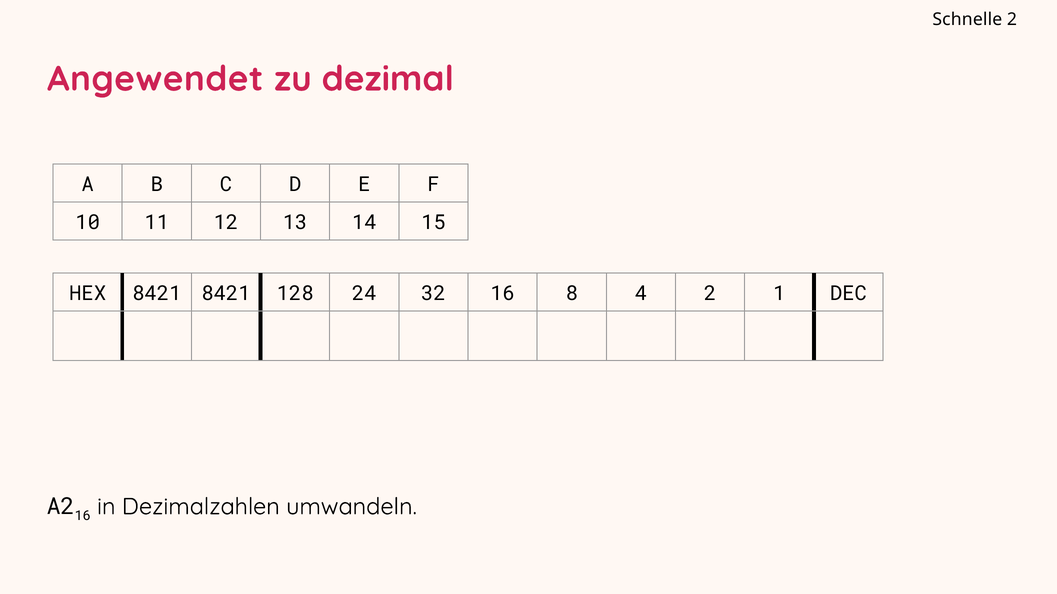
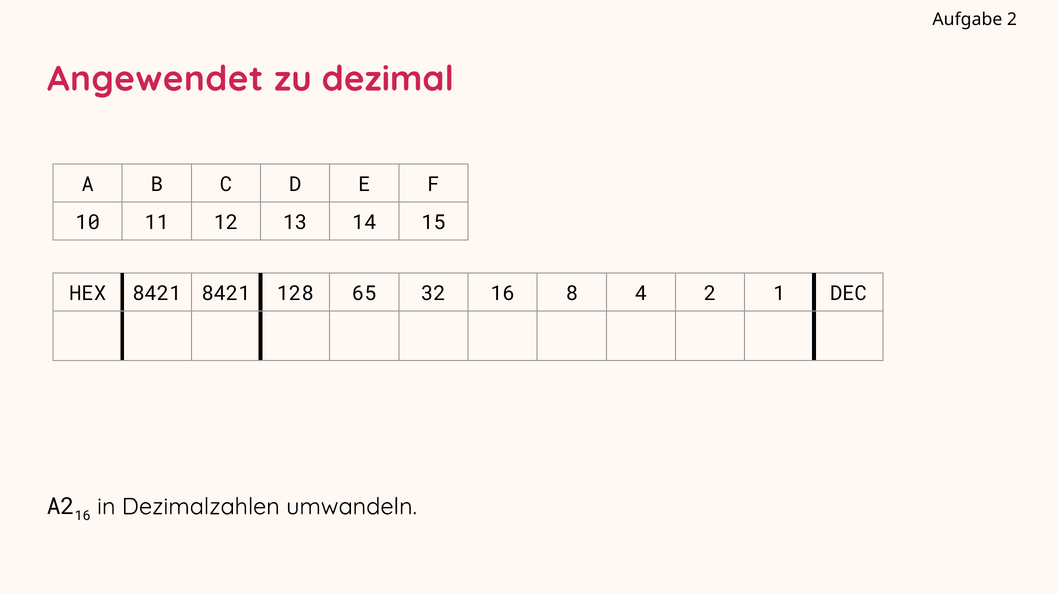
Schnelle: Schnelle -> Aufgabe
24: 24 -> 65
